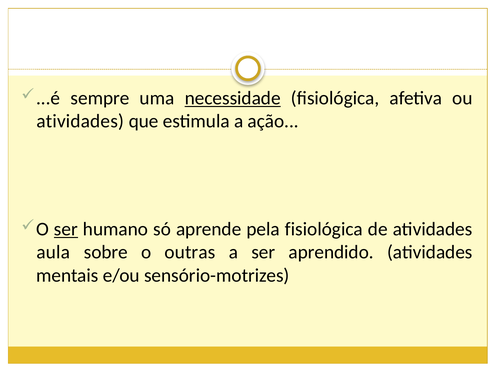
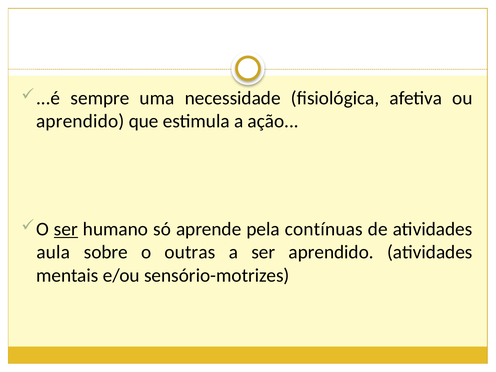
necessidade underline: present -> none
atividades at (80, 121): atividades -> aprendido
pela fisiológica: fisiológica -> contínuas
